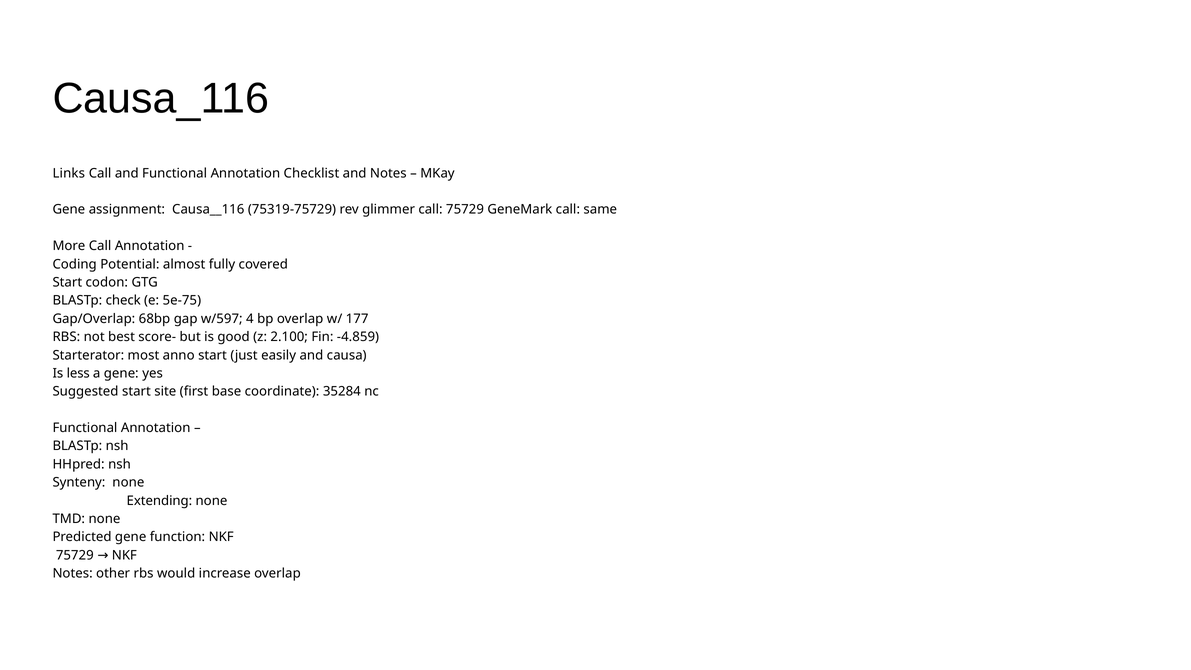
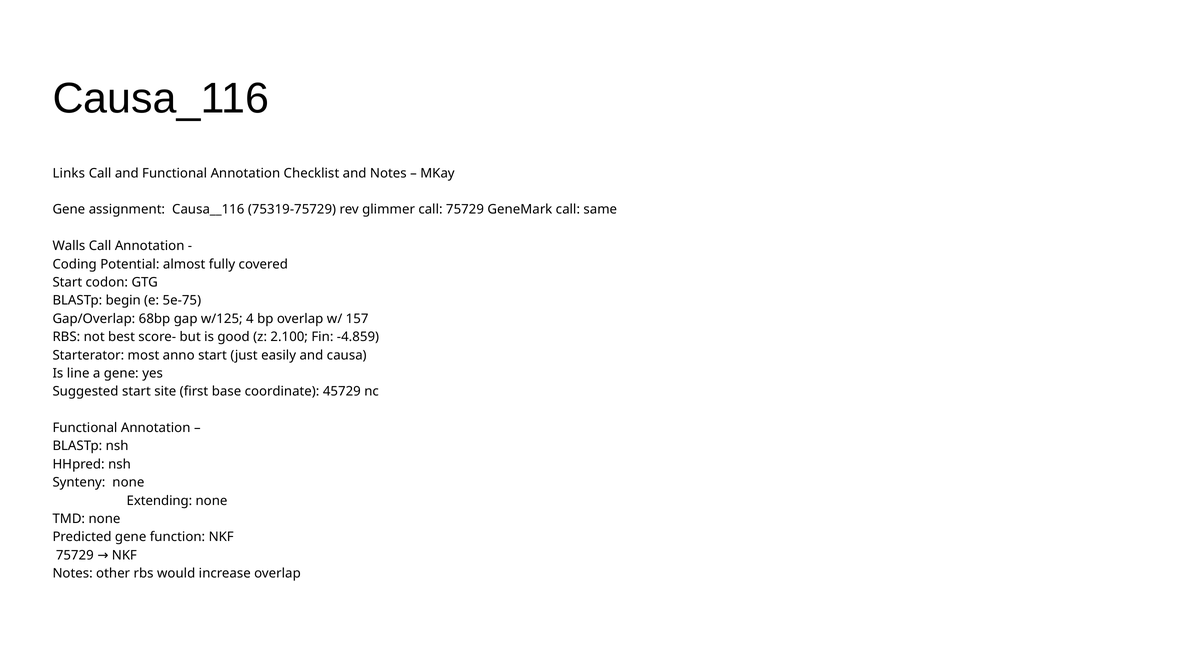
More: More -> Walls
check: check -> begin
w/597: w/597 -> w/125
177: 177 -> 157
less: less -> line
35284: 35284 -> 45729
